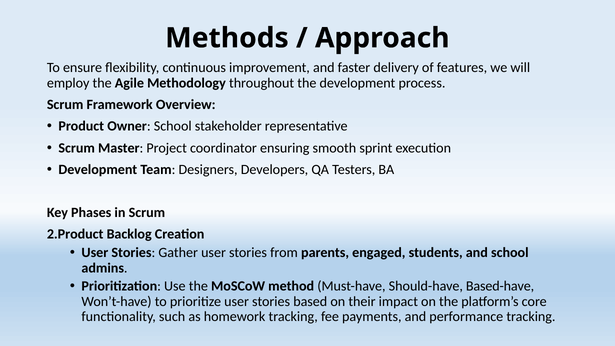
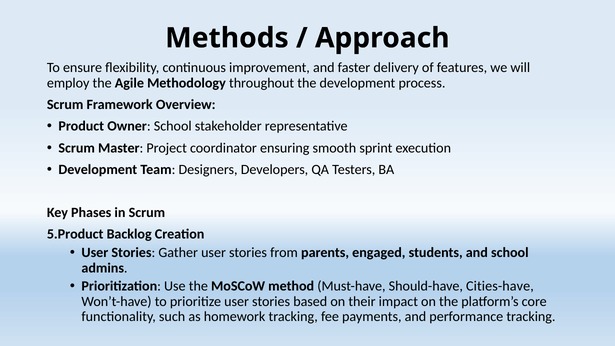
2.Product: 2.Product -> 5.Product
Based-have: Based-have -> Cities-have
